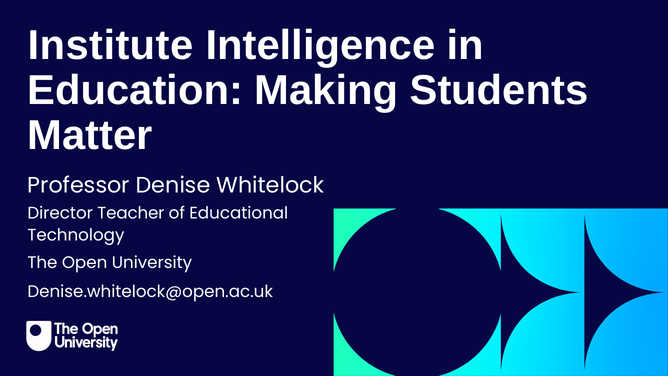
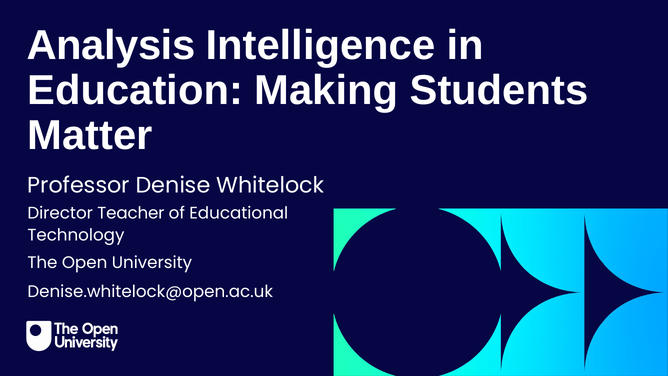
Institute: Institute -> Analysis
